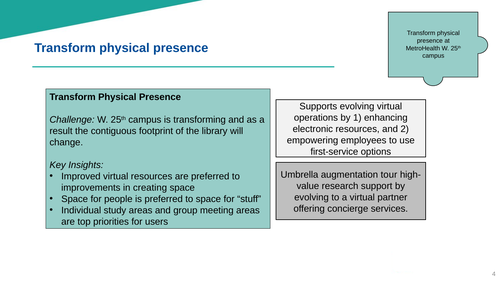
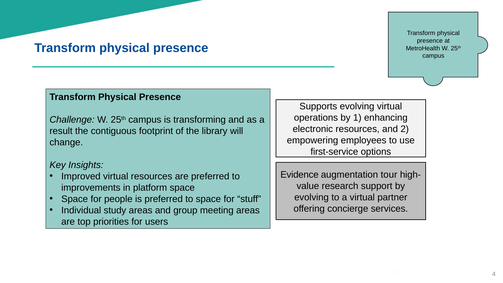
Umbrella: Umbrella -> Evidence
creating: creating -> platform
